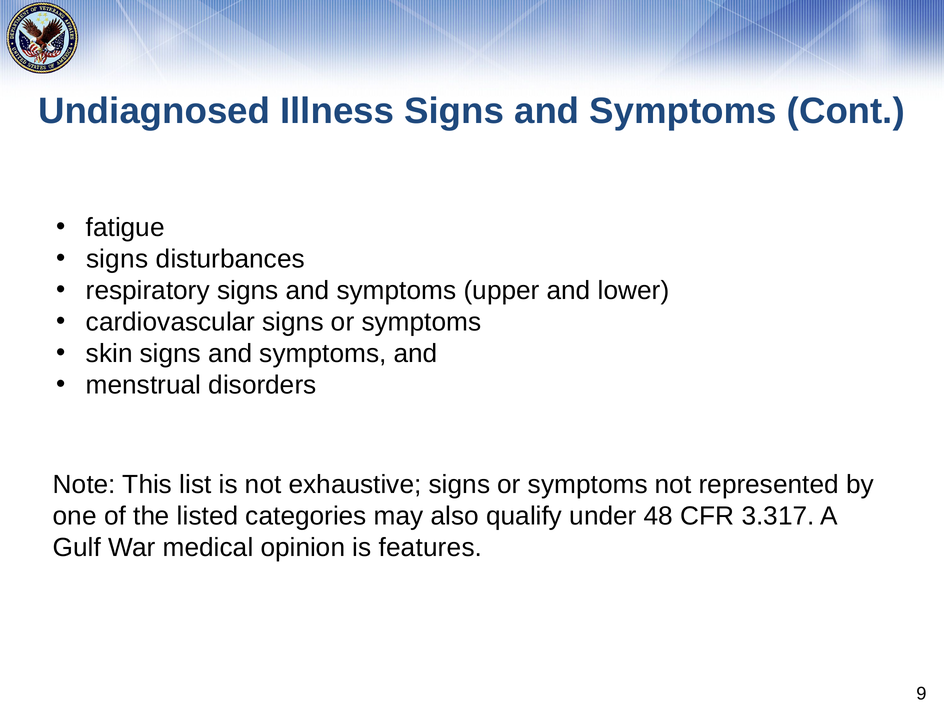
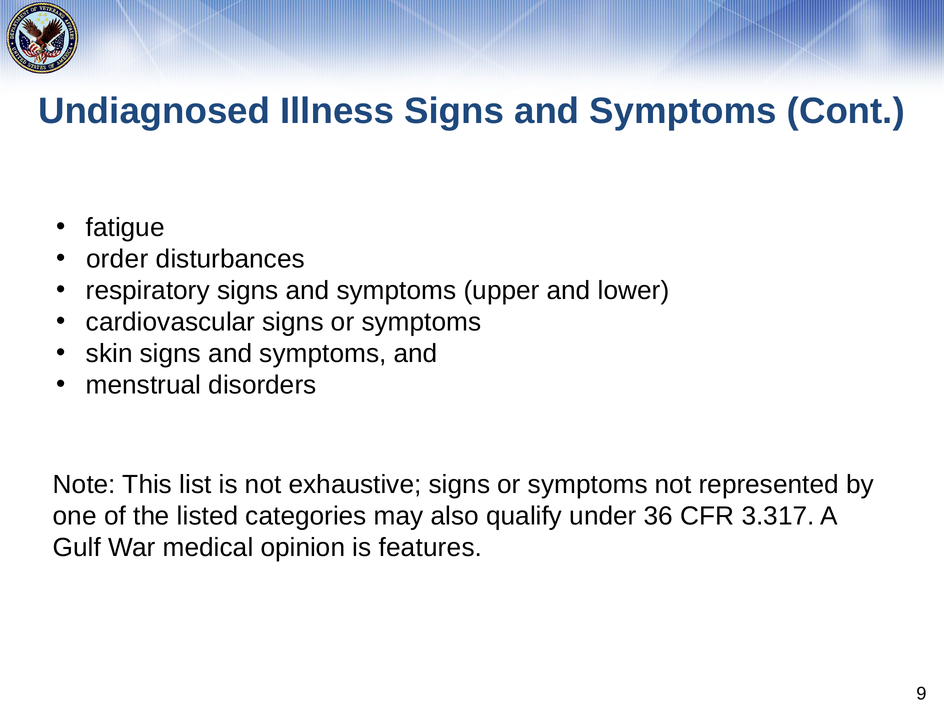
signs at (117, 259): signs -> order
48: 48 -> 36
